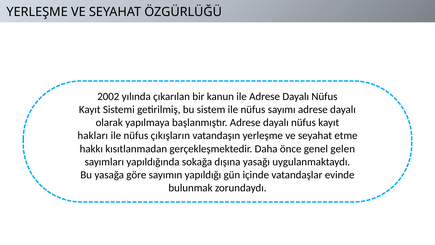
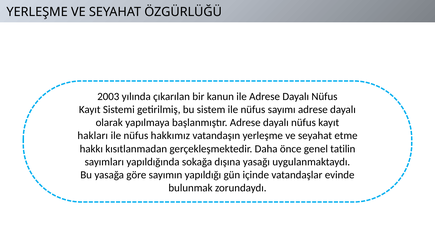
2002: 2002 -> 2003
çıkışların: çıkışların -> hakkımız
gelen: gelen -> tatilin
